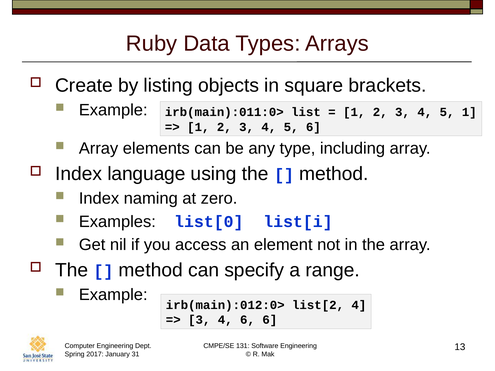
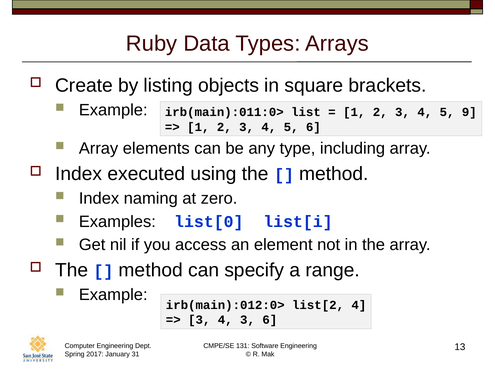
5 1: 1 -> 9
language: language -> executed
4 6: 6 -> 3
